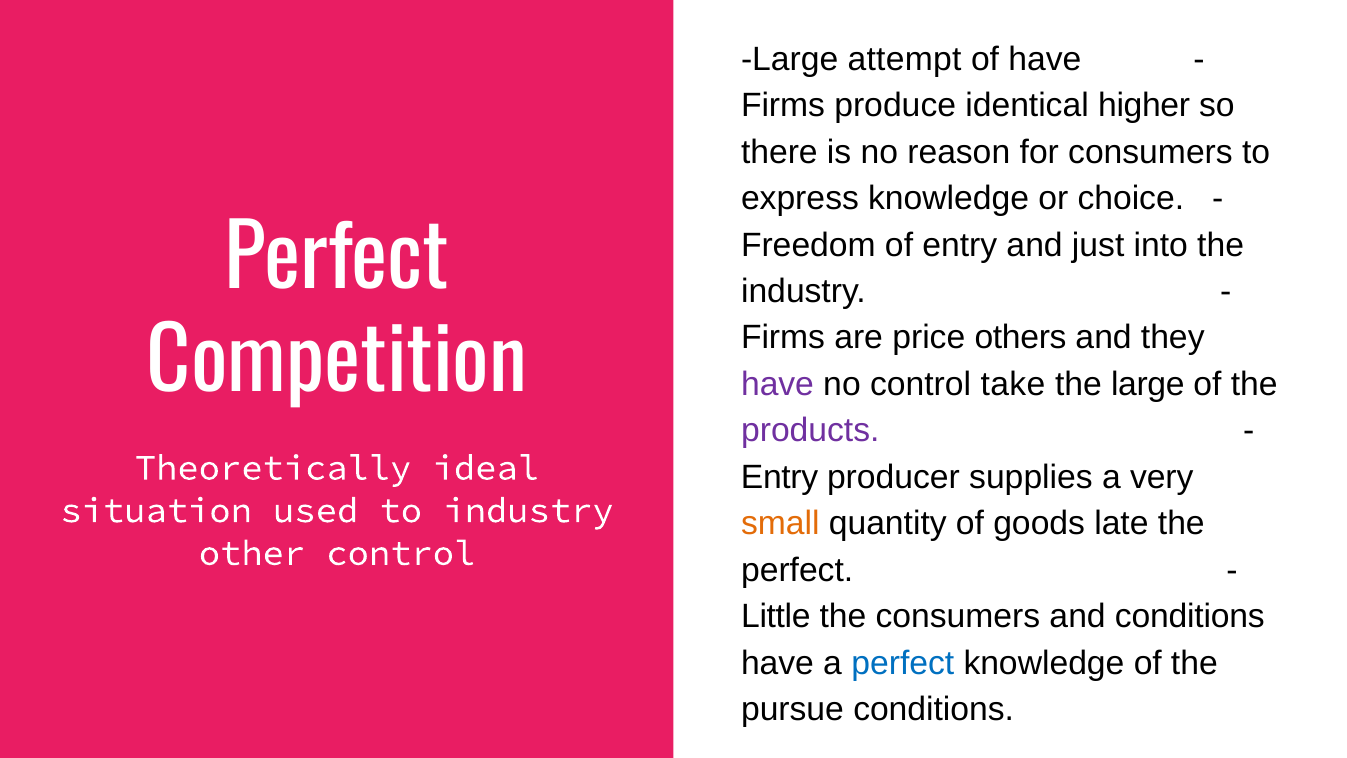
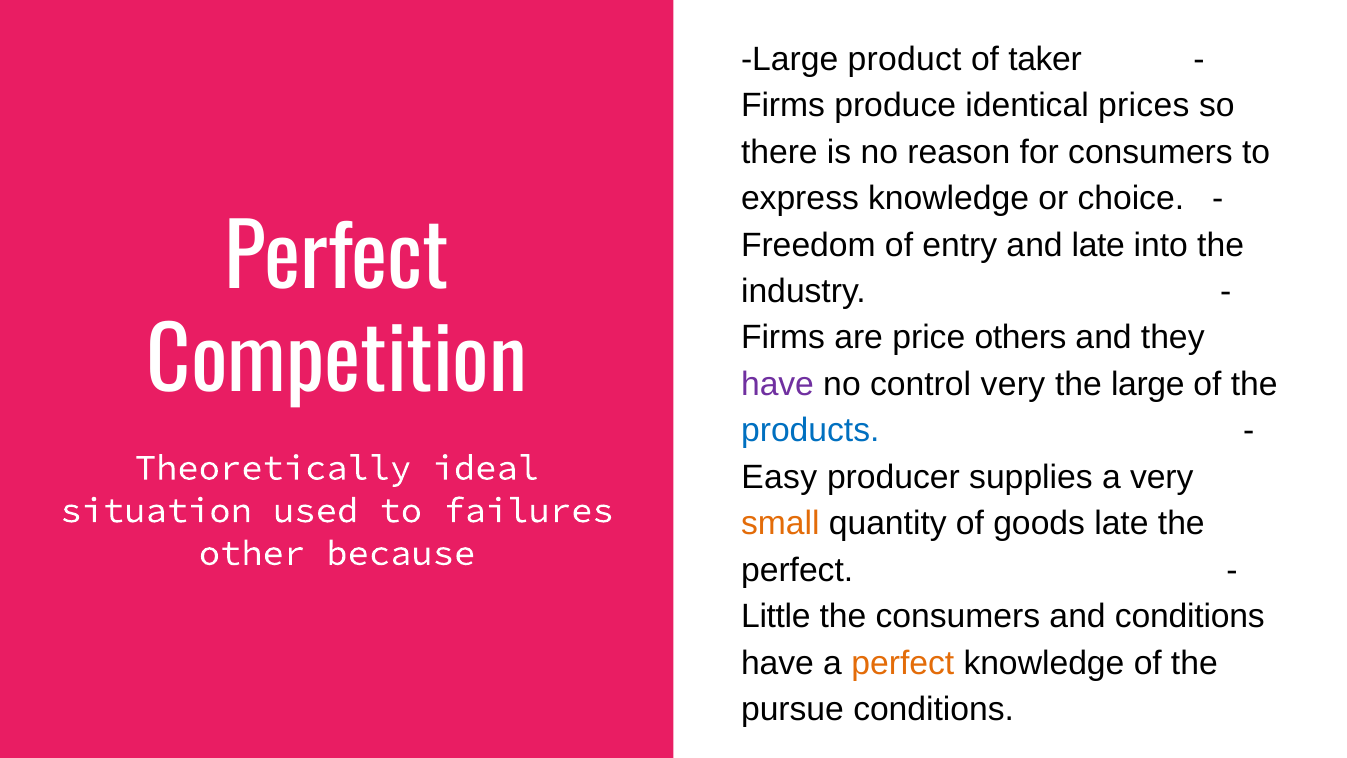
attempt: attempt -> product
of have: have -> taker
higher: higher -> prices
and just: just -> late
control take: take -> very
products colour: purple -> blue
Entry at (780, 477): Entry -> Easy
to industry: industry -> failures
other control: control -> because
perfect at (903, 663) colour: blue -> orange
